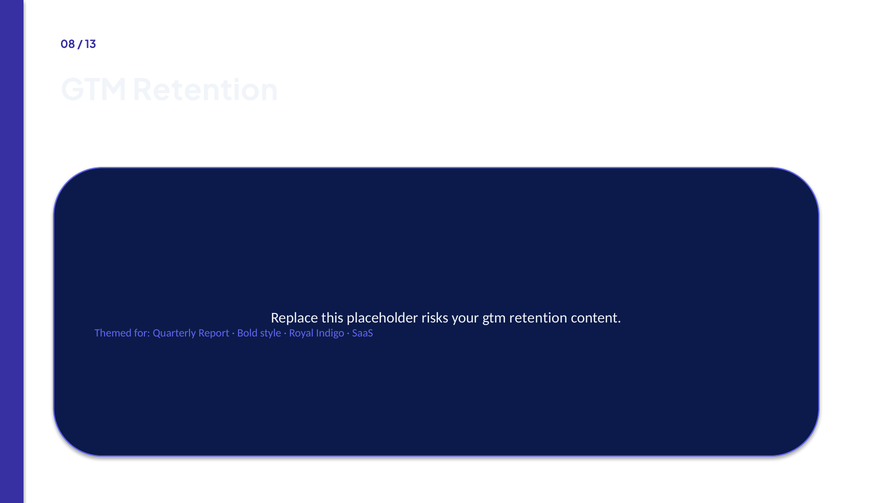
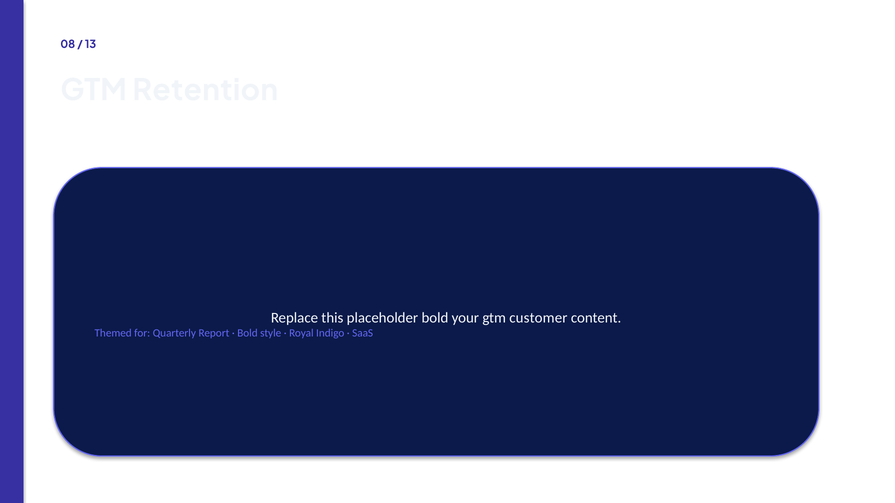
placeholder risks: risks -> bold
your gtm retention: retention -> customer
